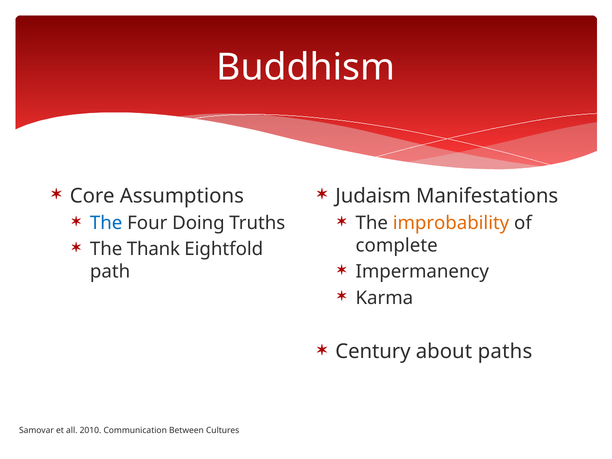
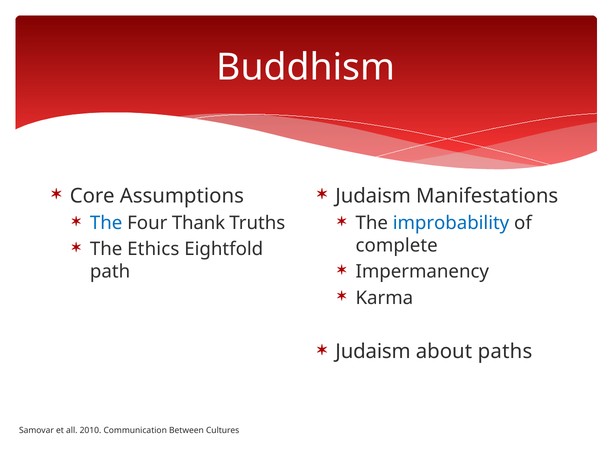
Doing: Doing -> Thank
improbability colour: orange -> blue
Thank: Thank -> Ethics
Century at (373, 352): Century -> Judaism
